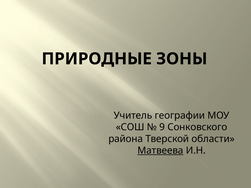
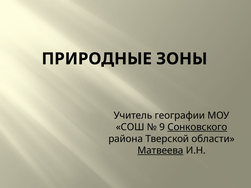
Сонковского underline: none -> present
